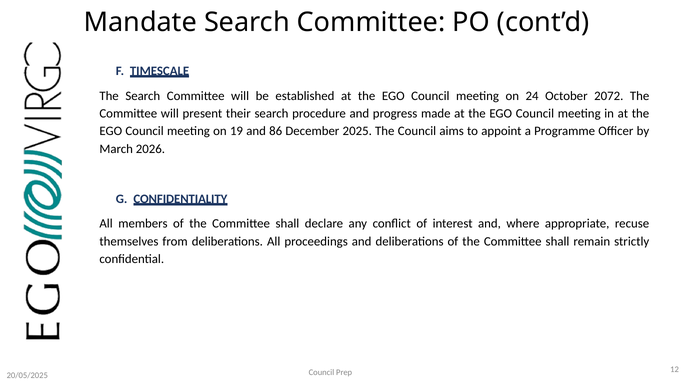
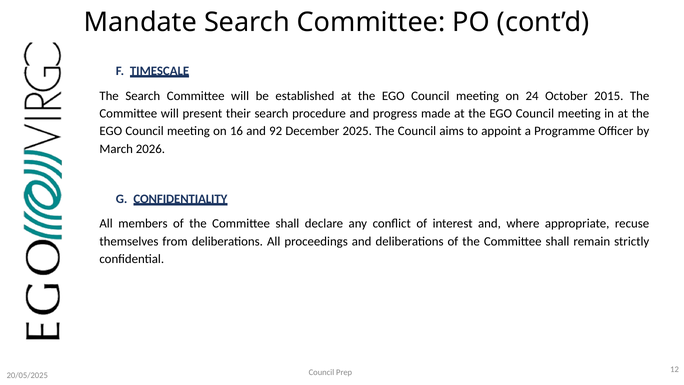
2072: 2072 -> 2015
19: 19 -> 16
86: 86 -> 92
